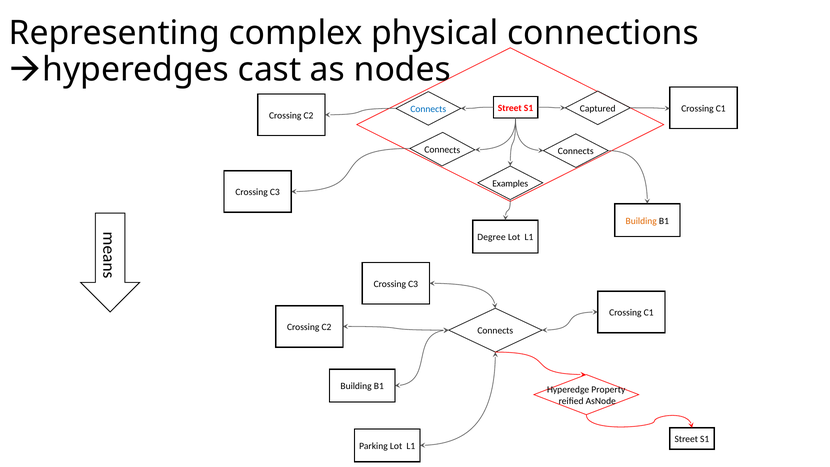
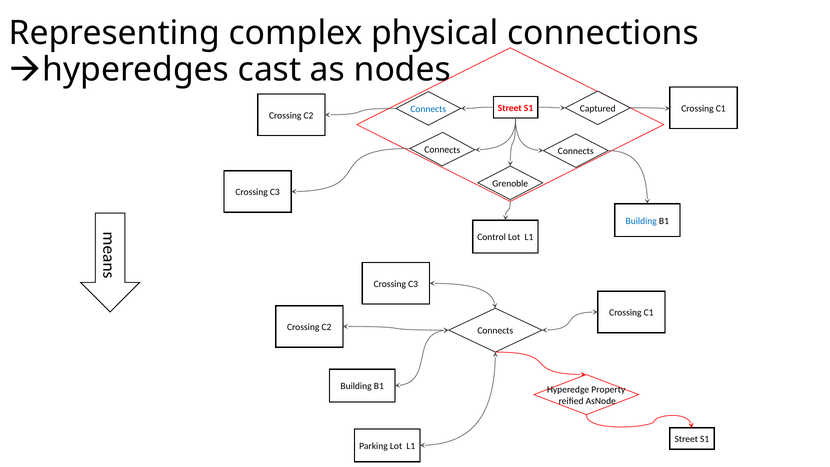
Examples: Examples -> Grenoble
Building at (641, 221) colour: orange -> blue
Degree: Degree -> Control
